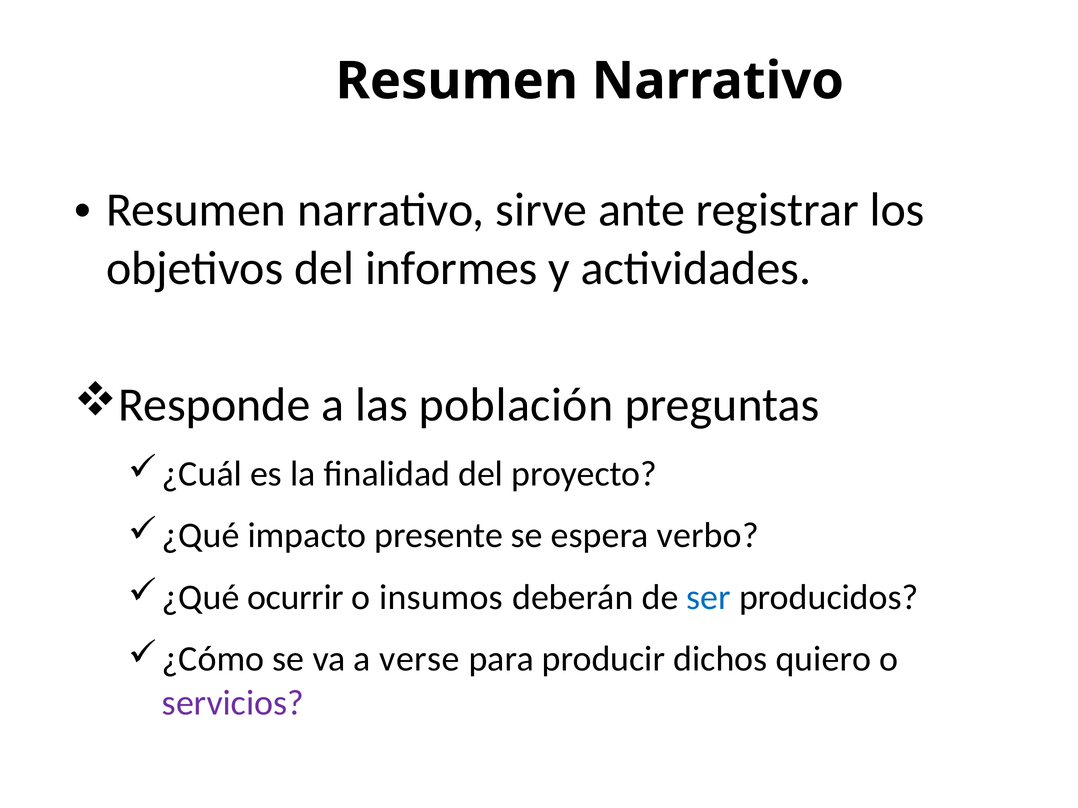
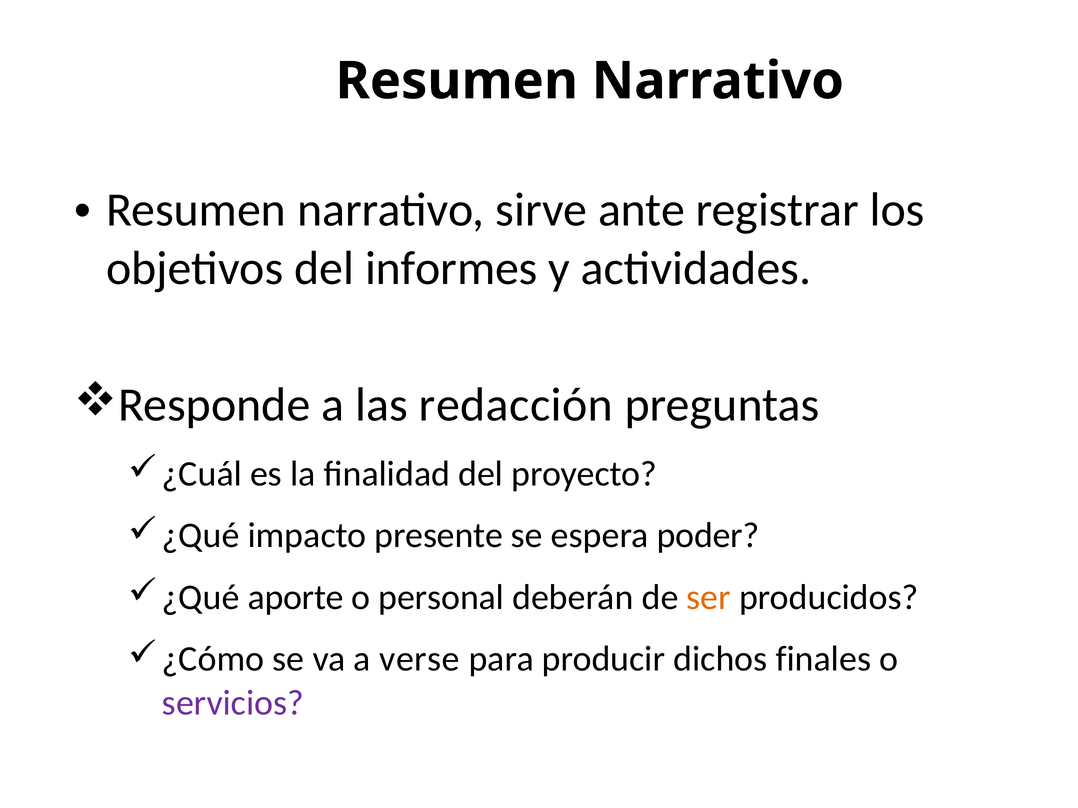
población: población -> redacción
verbo: verbo -> poder
ocurrir: ocurrir -> aporte
insumos: insumos -> personal
ser colour: blue -> orange
quiero: quiero -> finales
